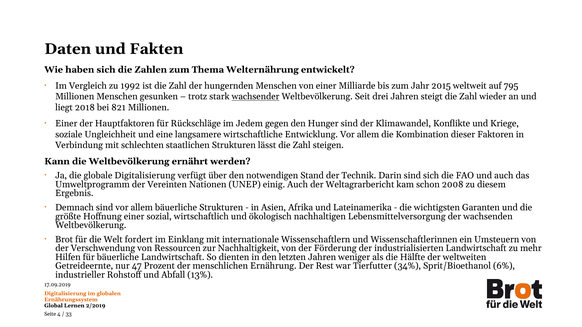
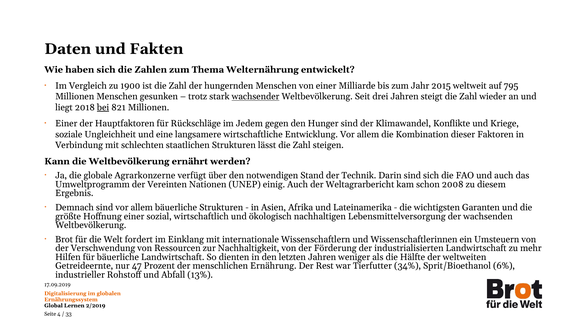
1992: 1992 -> 1900
bei underline: none -> present
globale Digitalisierung: Digitalisierung -> Agrarkonzerne
